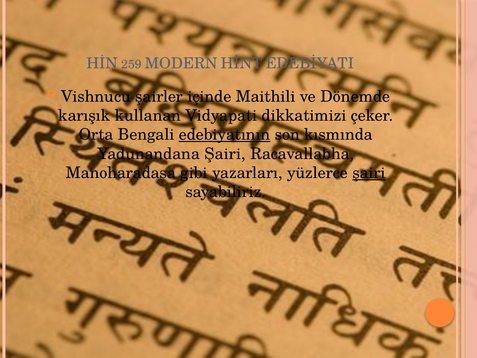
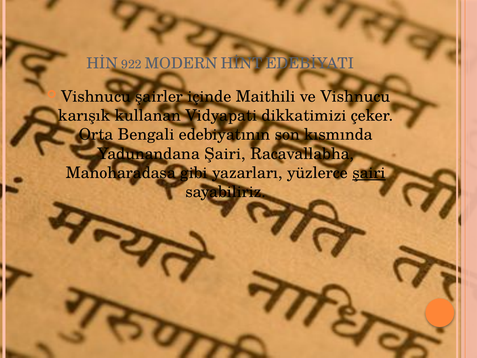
259: 259 -> 922
ve Dönemde: Dönemde -> Vishnucu
edebiyatının underline: present -> none
